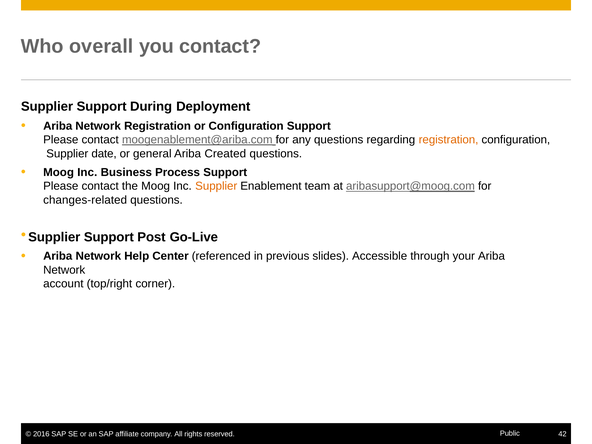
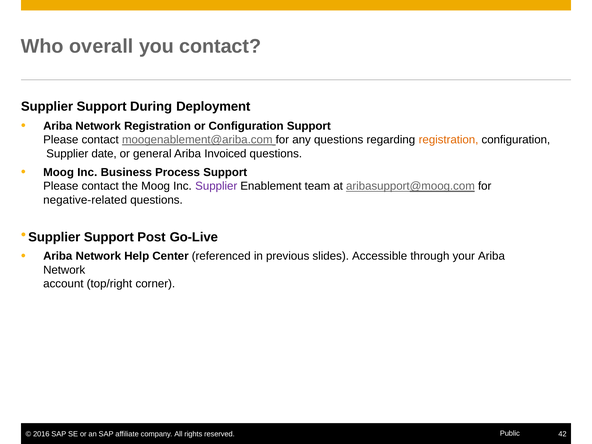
Created: Created -> Invoiced
Supplier at (216, 186) colour: orange -> purple
changes-related: changes-related -> negative-related
